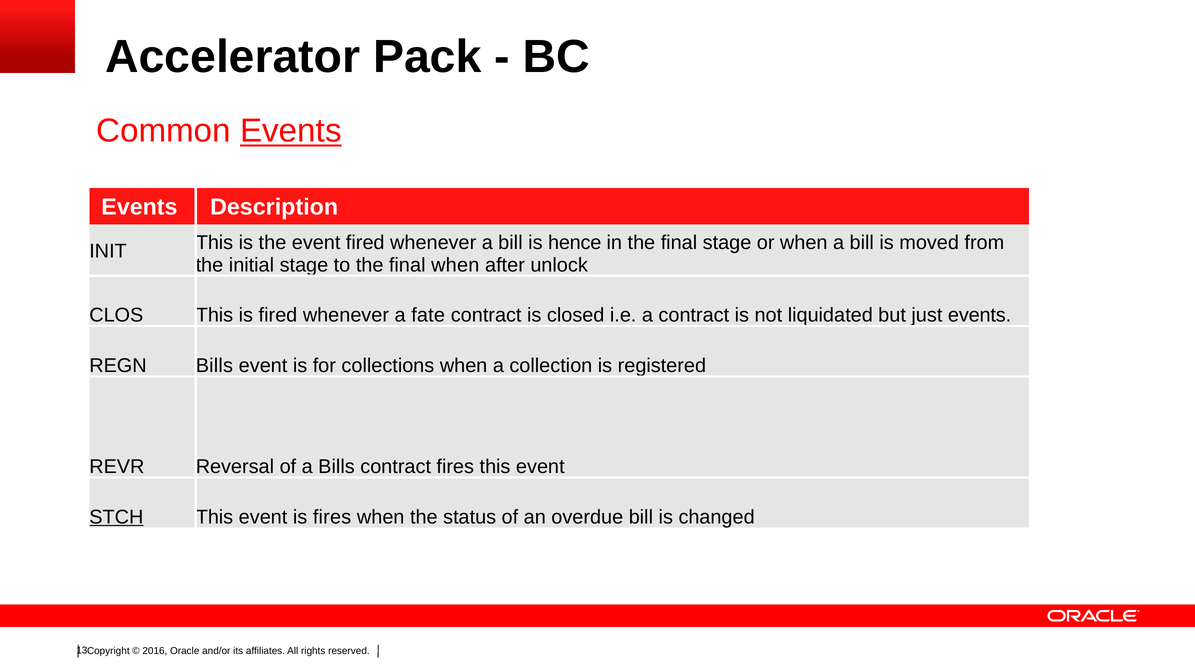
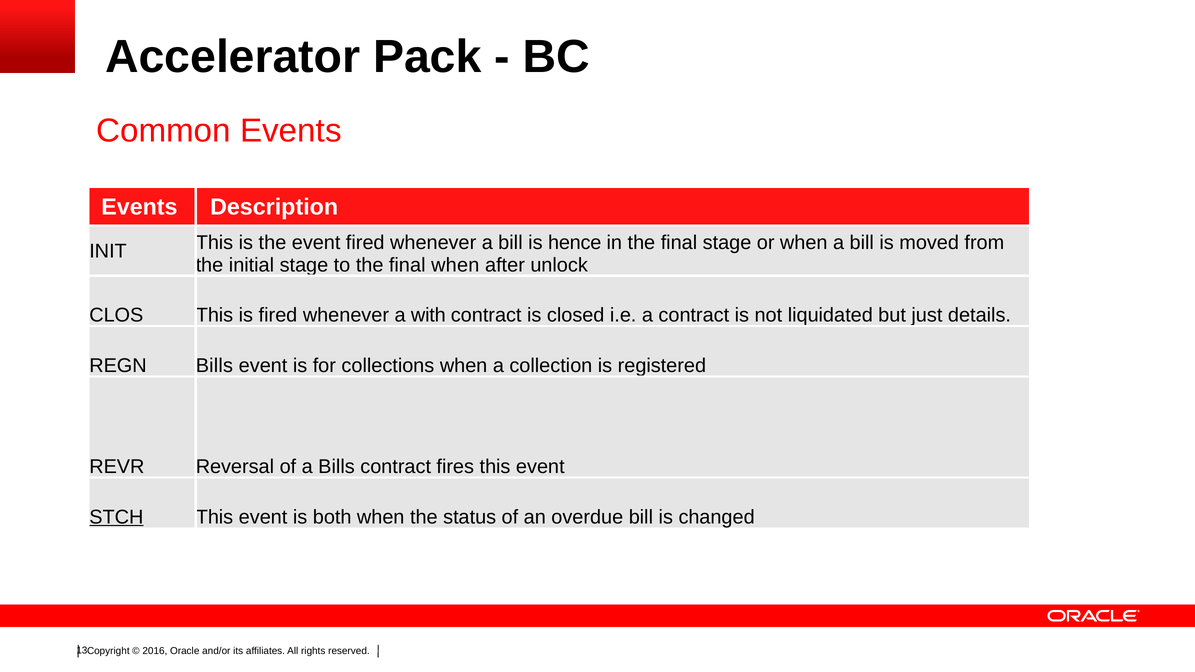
Events at (291, 131) underline: present -> none
fate: fate -> with
just events: events -> details
is fires: fires -> both
